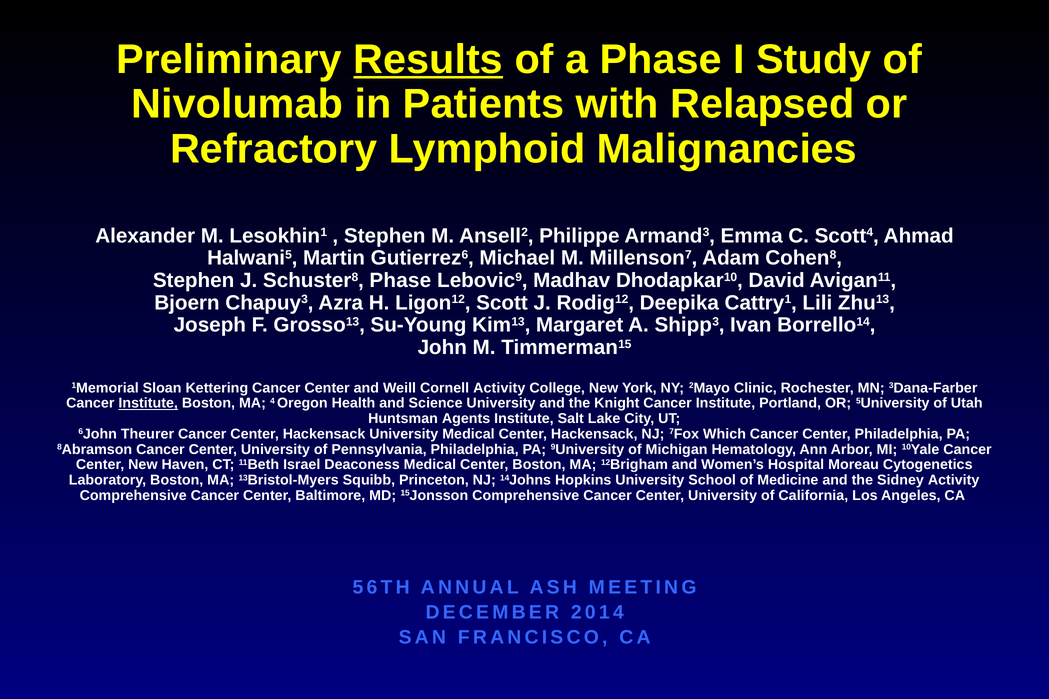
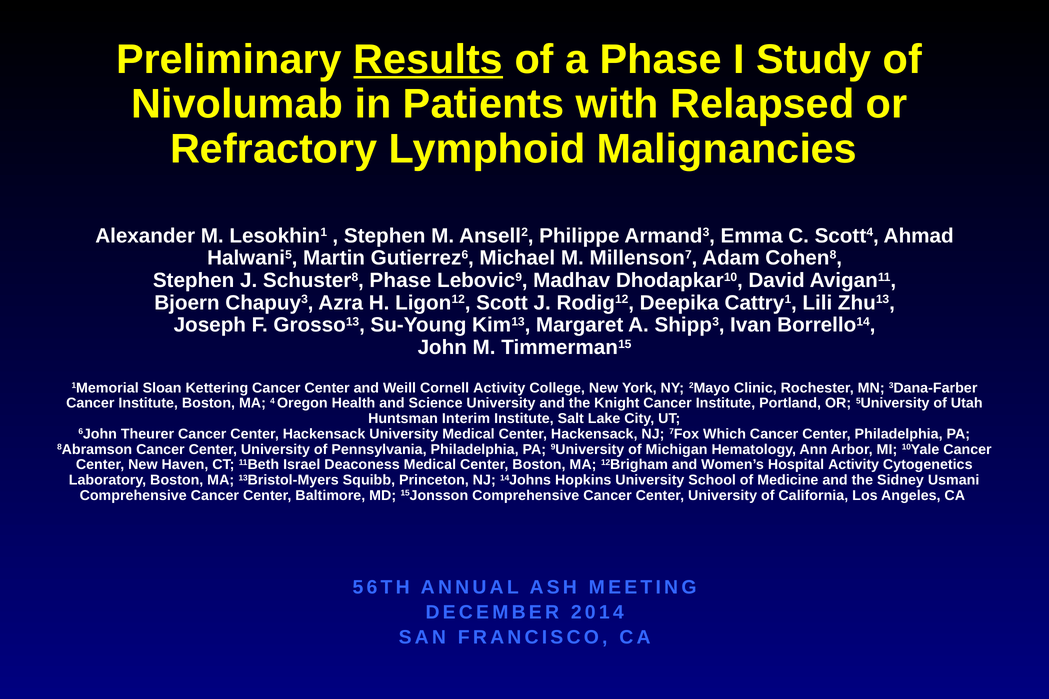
Institute at (148, 403) underline: present -> none
Agents: Agents -> Interim
Hospital Moreau: Moreau -> Activity
Sidney Activity: Activity -> Usmani
